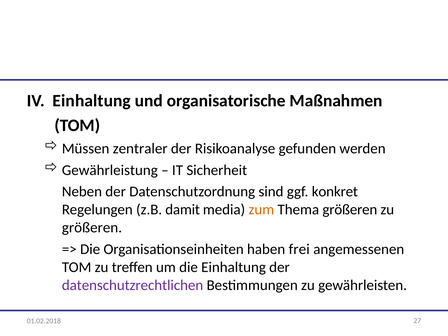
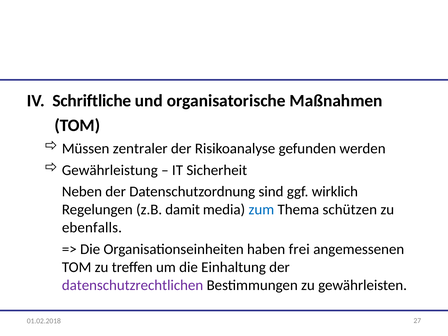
IV Einhaltung: Einhaltung -> Schriftliche
konkret: konkret -> wirklich
zum colour: orange -> blue
Thema größeren: größeren -> schützen
größeren at (92, 228): größeren -> ebenfalls
